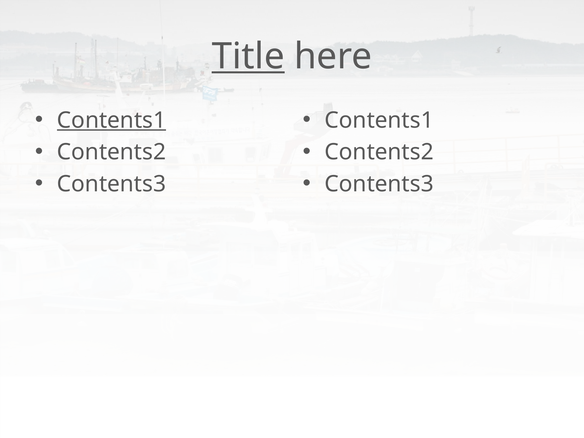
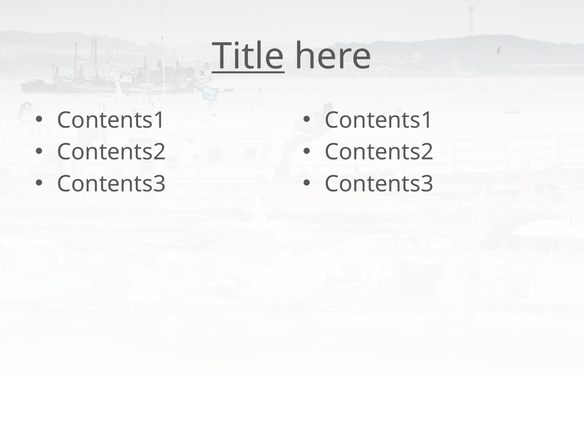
Contents1 at (111, 120) underline: present -> none
